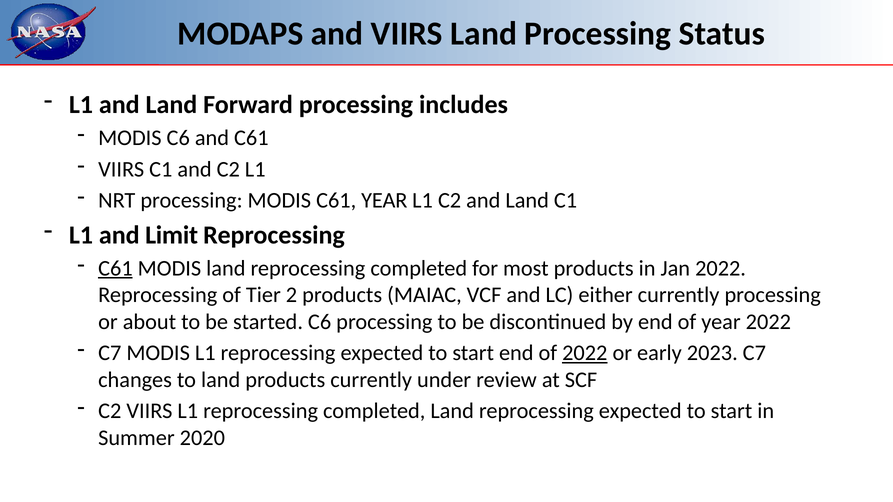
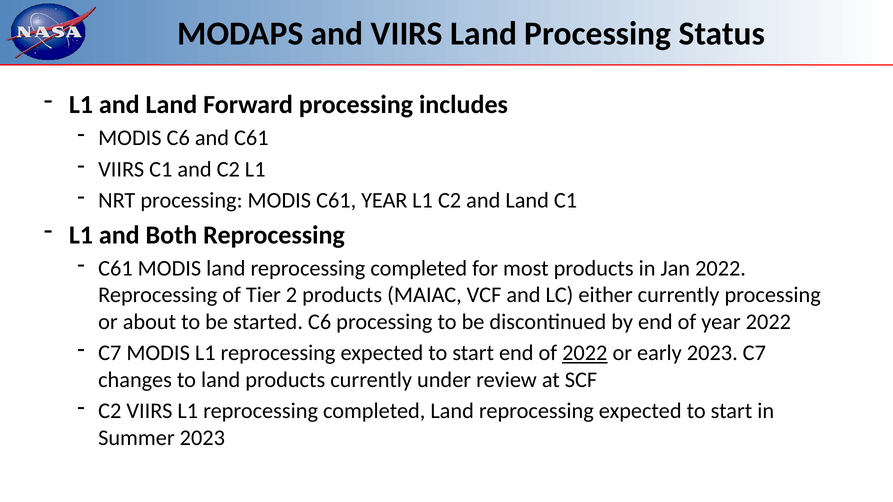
Limit: Limit -> Both
C61 at (115, 268) underline: present -> none
Summer 2020: 2020 -> 2023
